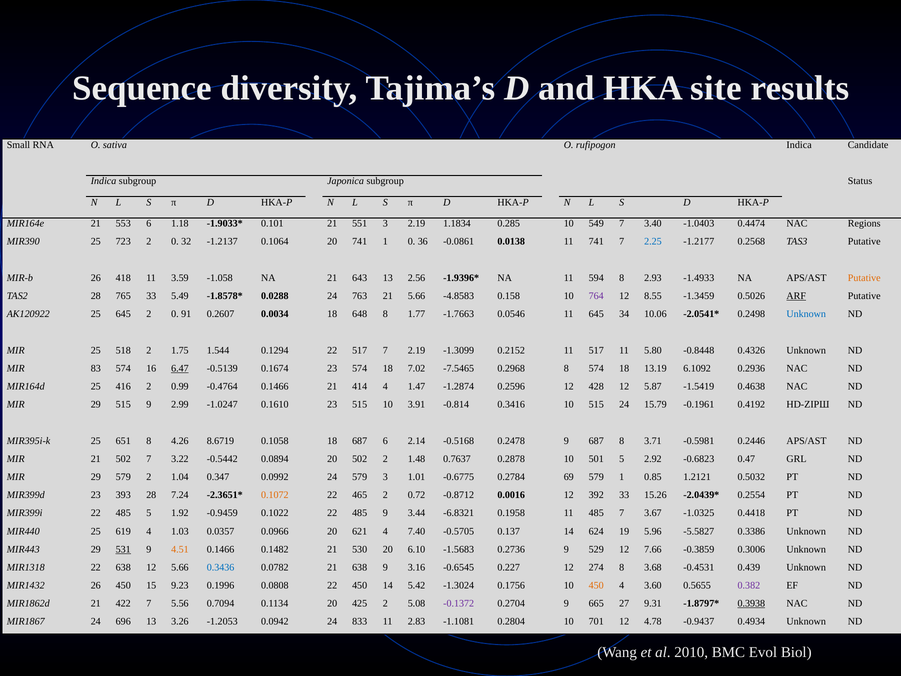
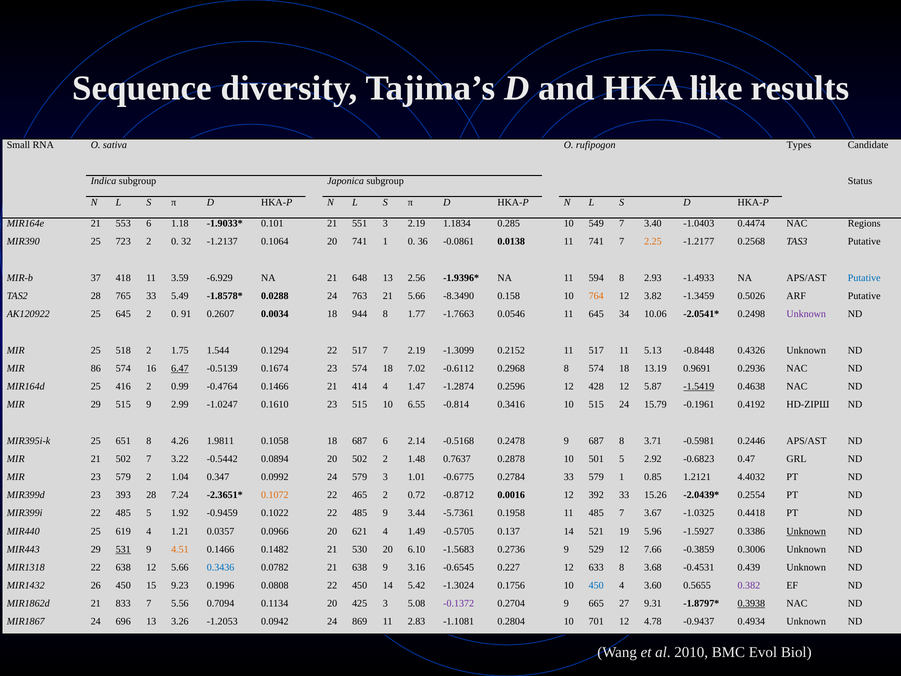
site: site -> like
rufipogon Indica: Indica -> Types
2.25 colour: blue -> orange
MIR-b 26: 26 -> 37
-1.058: -1.058 -> -6.929
643: 643 -> 648
Putative at (864, 278) colour: orange -> blue
-4.8583: -4.8583 -> -8.3490
764 colour: purple -> orange
8.55: 8.55 -> 3.82
ARF underline: present -> none
648: 648 -> 944
Unknown at (806, 314) colour: blue -> purple
5.80: 5.80 -> 5.13
83: 83 -> 86
-7.5465: -7.5465 -> -0.6112
6.1092: 6.1092 -> 0.9691
-1.5419 underline: none -> present
3.91: 3.91 -> 6.55
8.6719: 8.6719 -> 1.9811
29 at (96, 477): 29 -> 23
0.2784 69: 69 -> 33
0.5032: 0.5032 -> 4.4032
-6.8321: -6.8321 -> -5.7361
1.03: 1.03 -> 1.21
7.40: 7.40 -> 1.49
624: 624 -> 521
-5.5827: -5.5827 -> -1.5927
Unknown at (806, 531) underline: none -> present
274: 274 -> 633
450 at (596, 585) colour: orange -> blue
422: 422 -> 833
425 2: 2 -> 3
833: 833 -> 869
